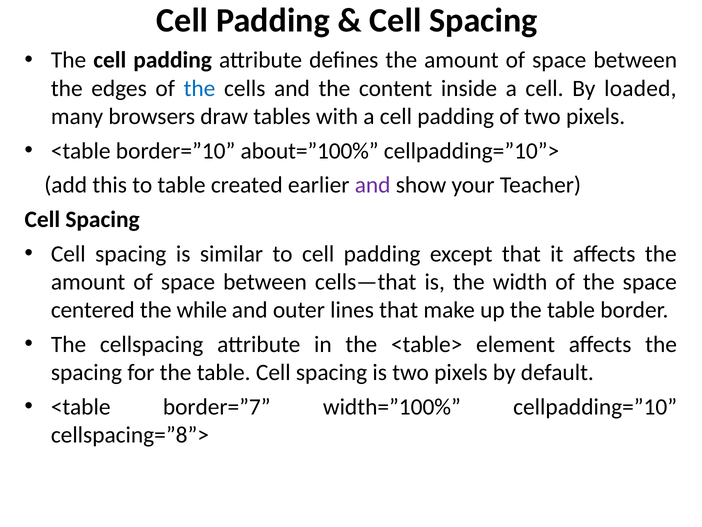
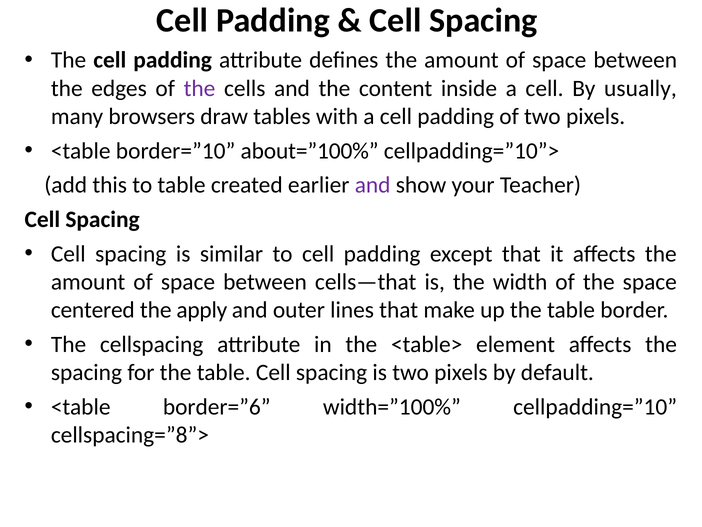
the at (200, 88) colour: blue -> purple
loaded: loaded -> usually
while: while -> apply
border=”7: border=”7 -> border=”6
